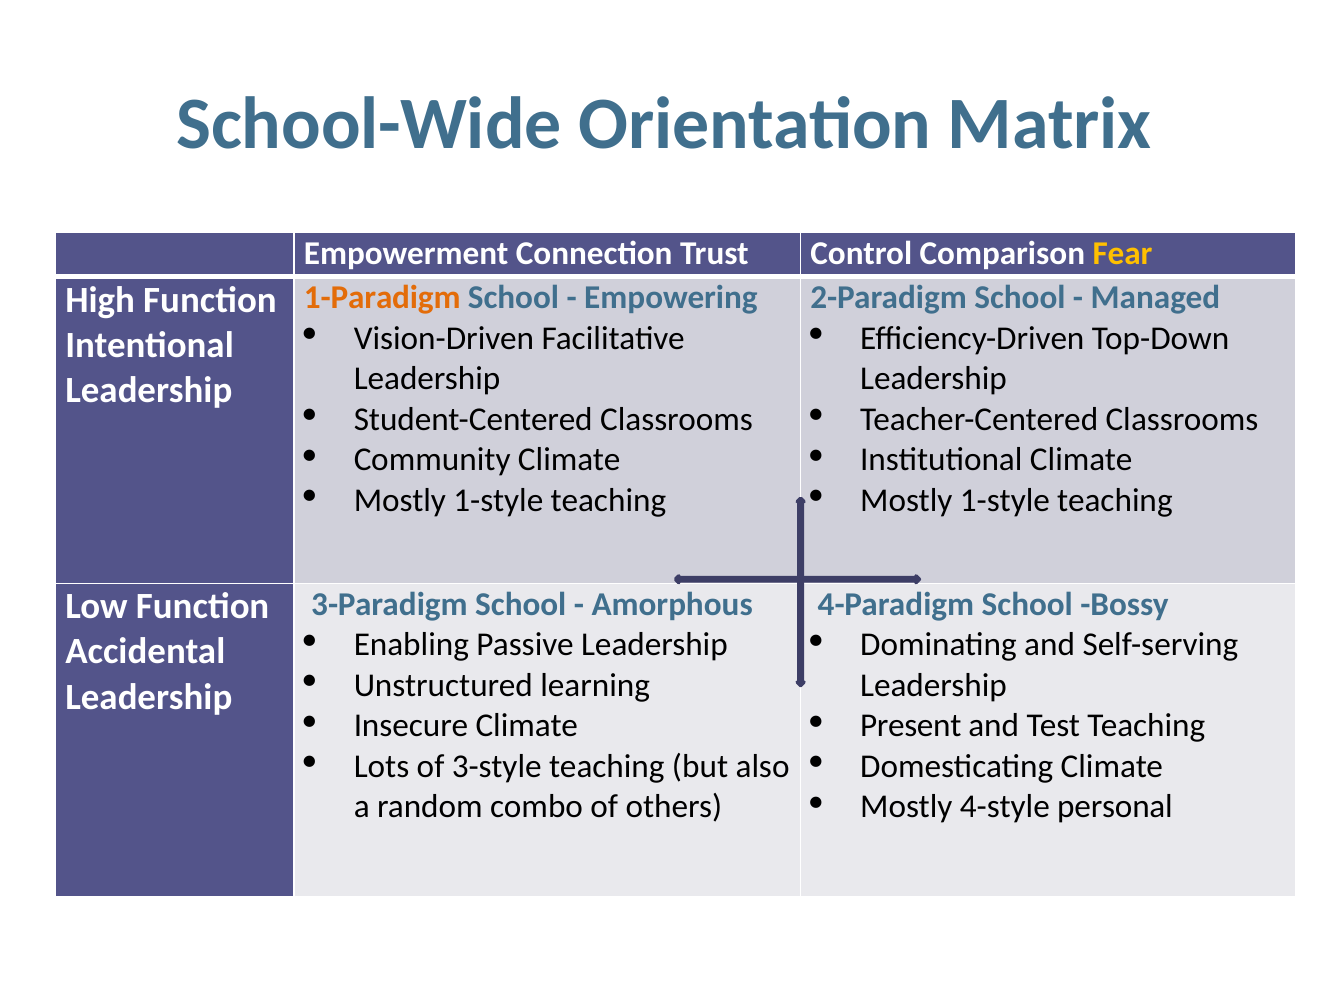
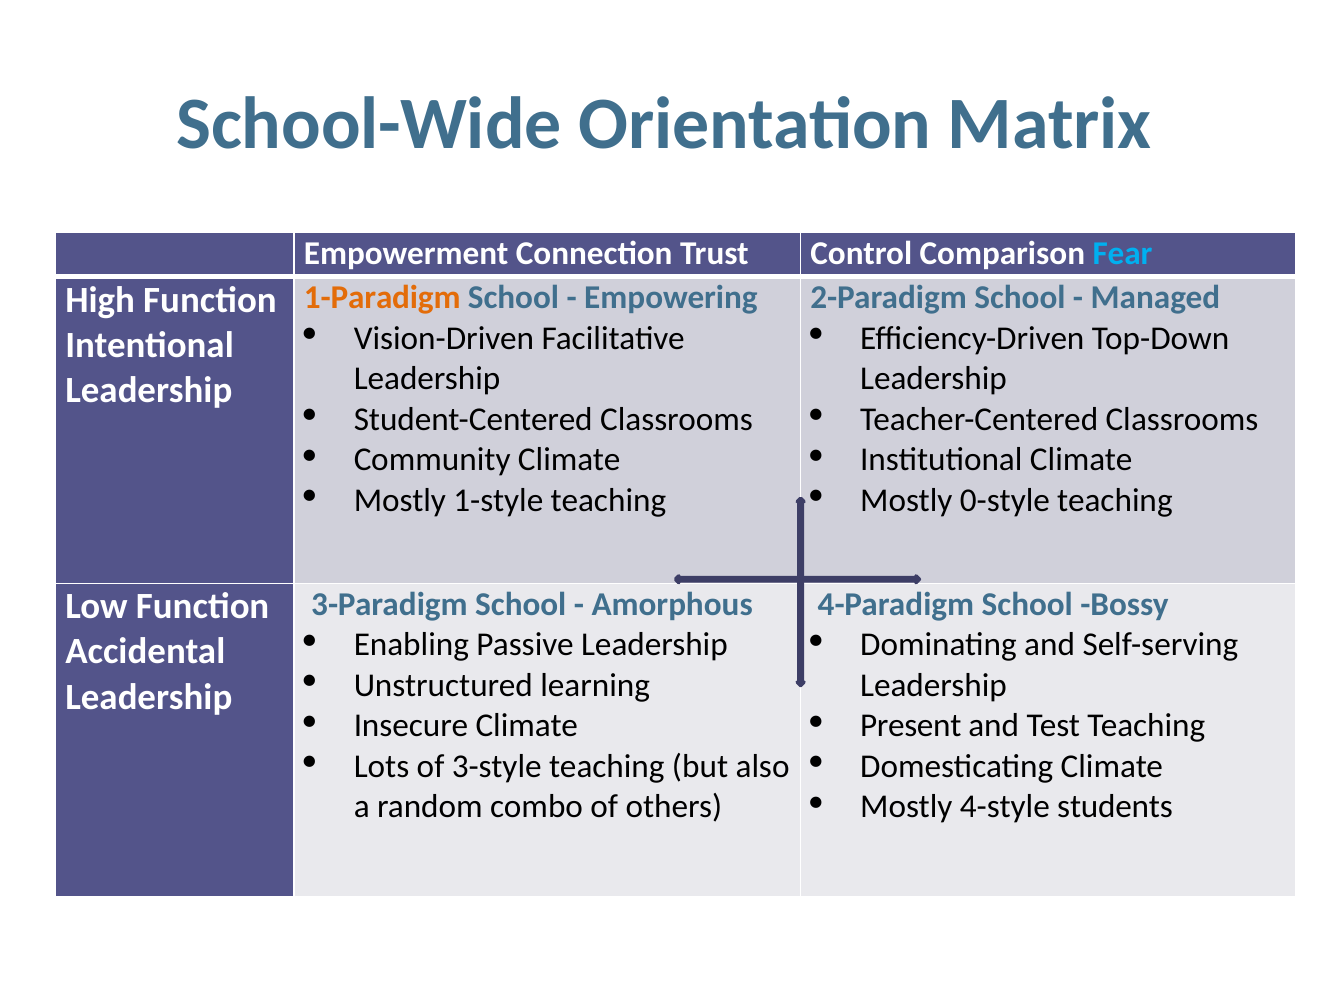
Fear colour: yellow -> light blue
1-style at (1005, 500): 1-style -> 0-style
personal: personal -> students
